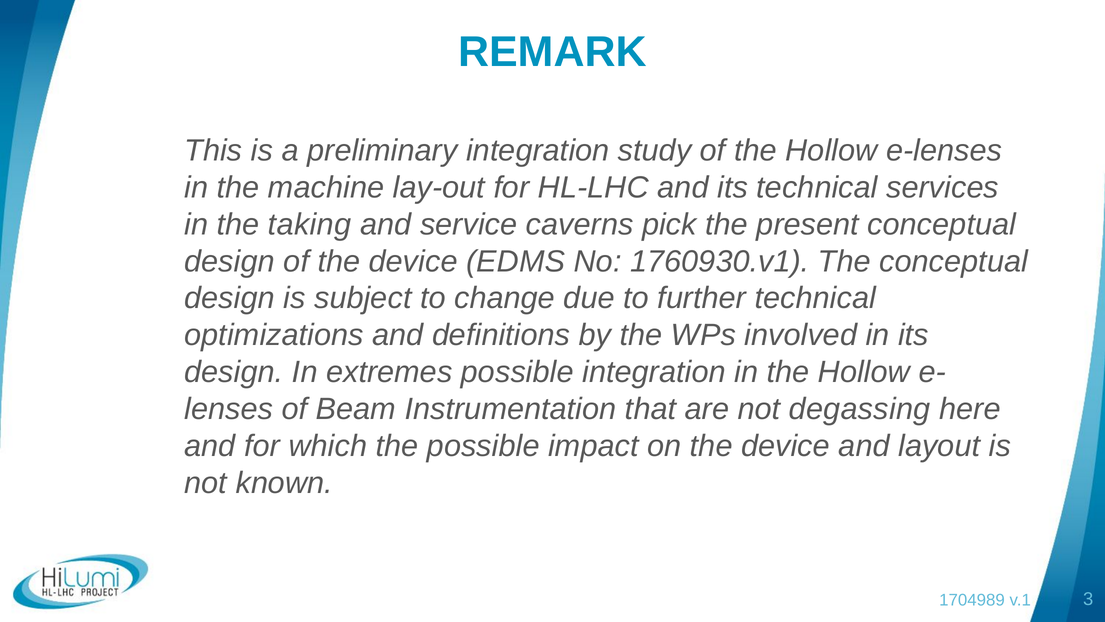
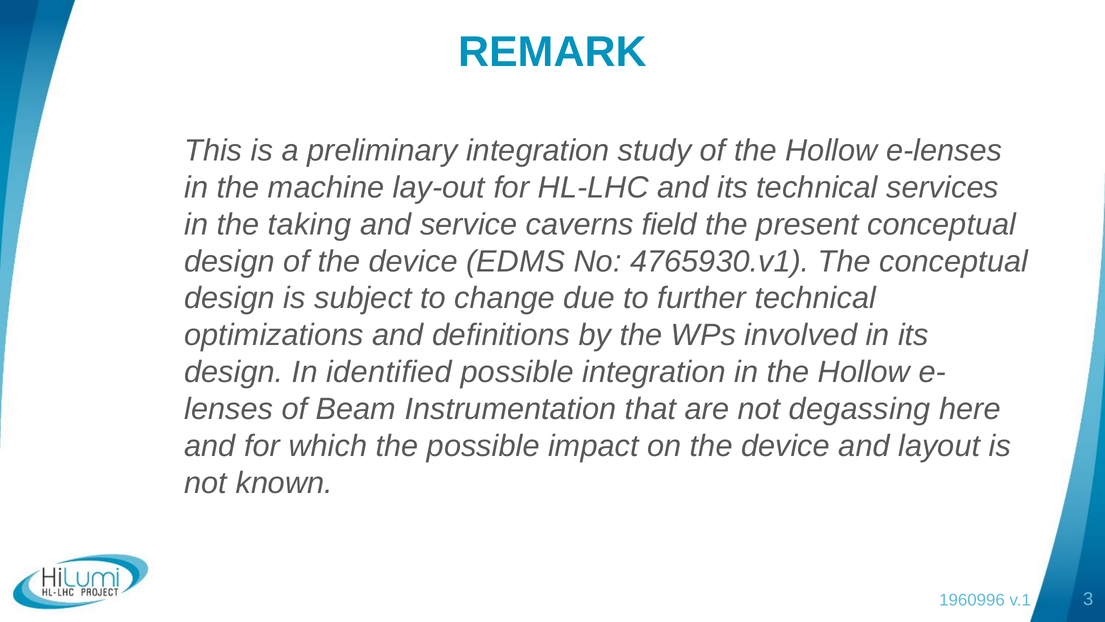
pick: pick -> field
1760930.v1: 1760930.v1 -> 4765930.v1
extremes: extremes -> identified
1704989: 1704989 -> 1960996
